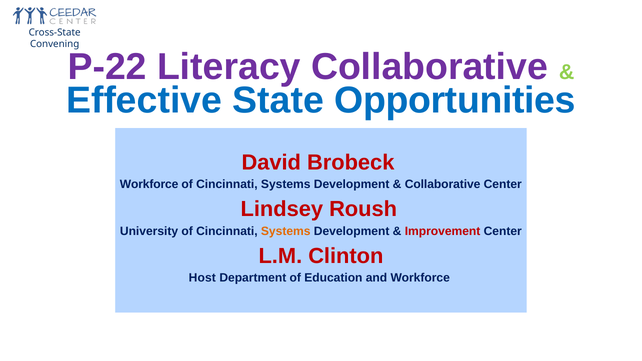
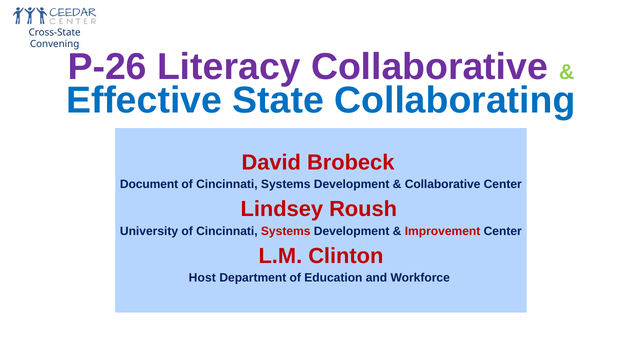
P-22: P-22 -> P-26
Opportunities: Opportunities -> Collaborating
Workforce at (149, 184): Workforce -> Document
Systems at (286, 231) colour: orange -> red
